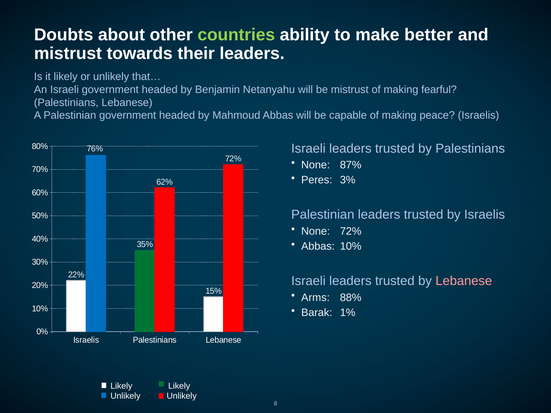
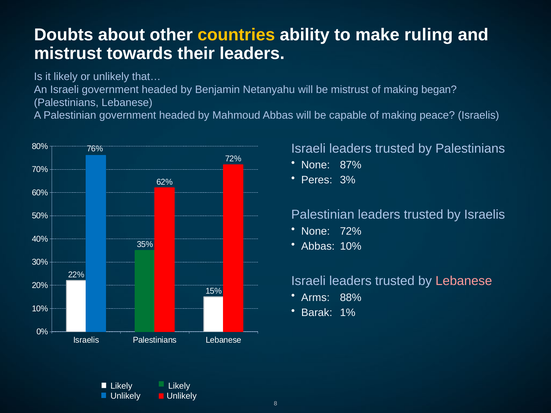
countries colour: light green -> yellow
better: better -> ruling
fearful: fearful -> began
